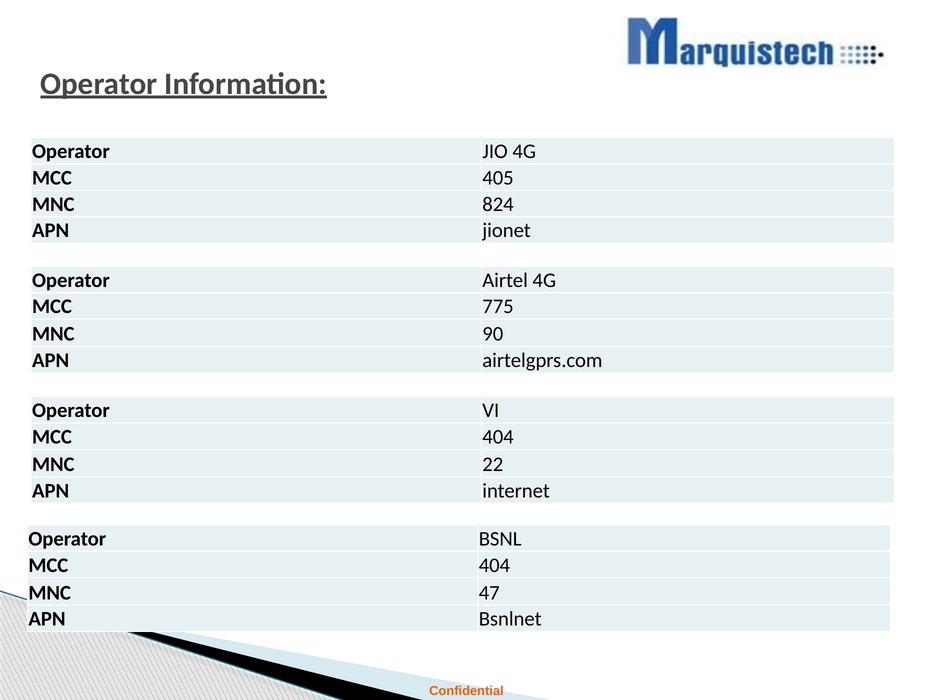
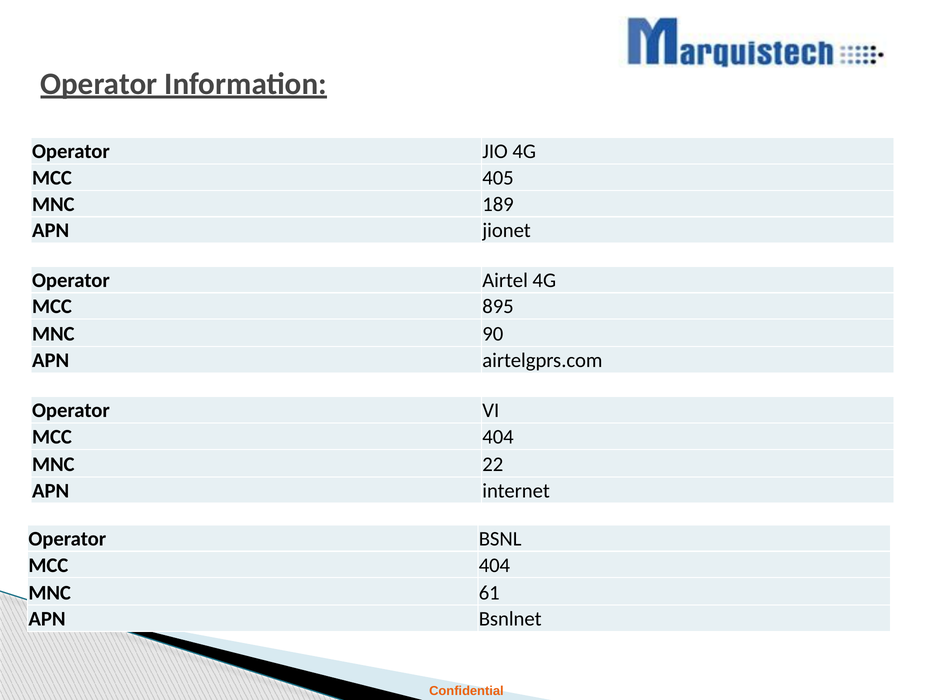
824: 824 -> 189
775: 775 -> 895
47: 47 -> 61
